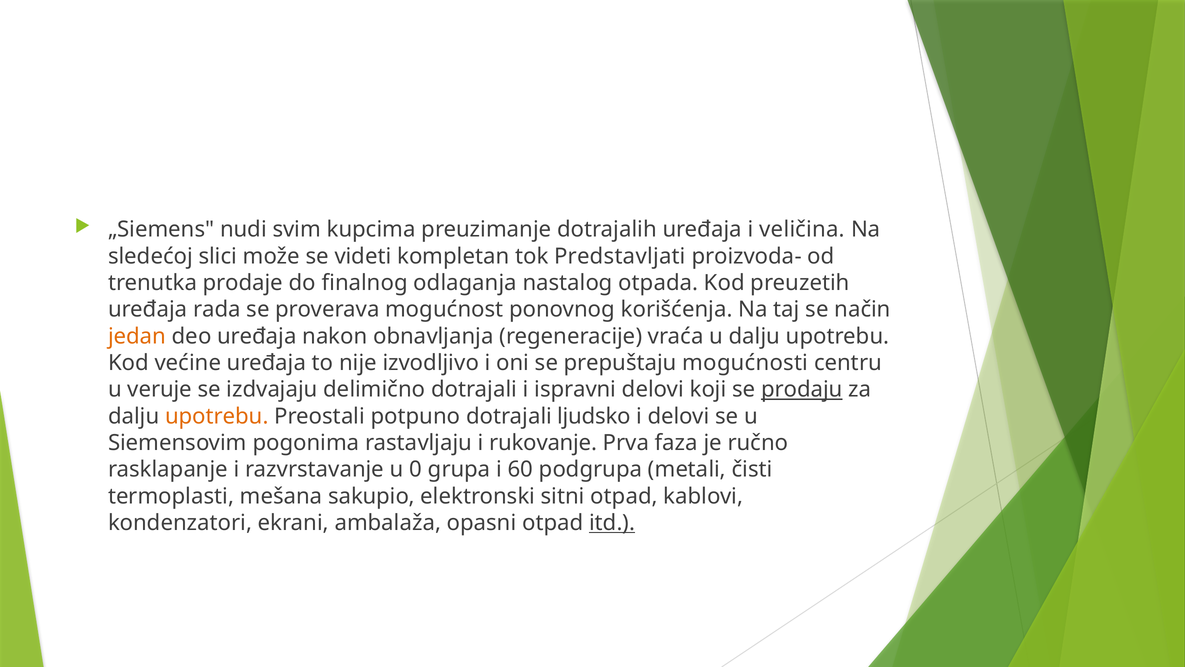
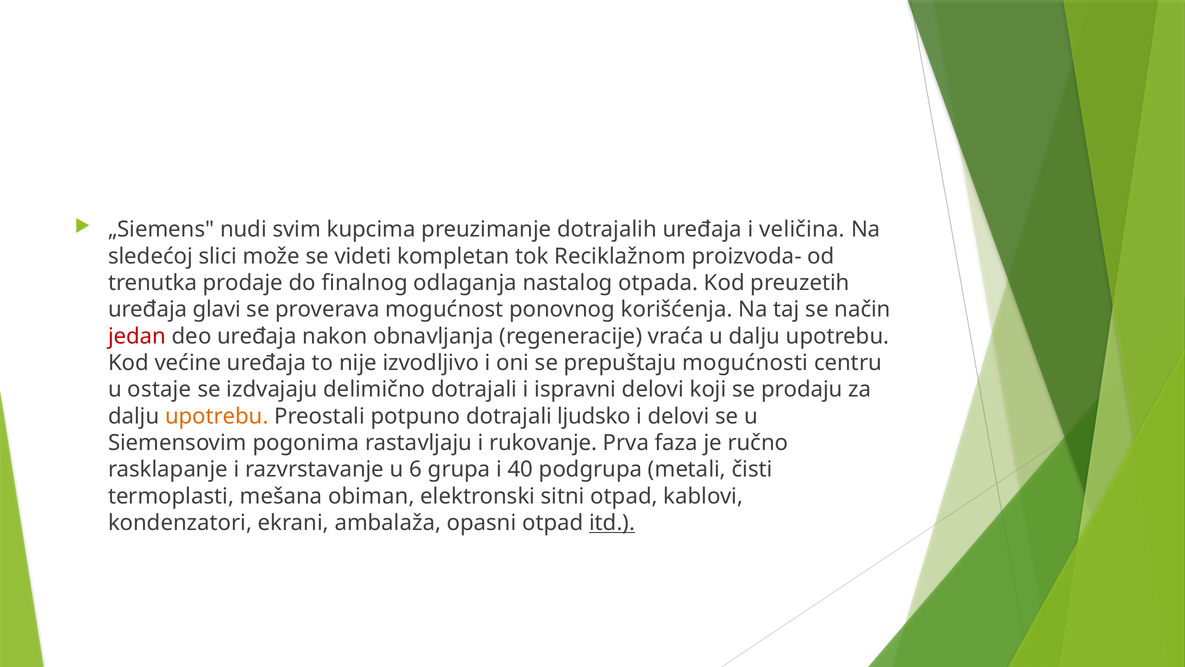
Predstavljati: Predstavljati -> Reciklažnom
rada: rada -> glavi
jedan colour: orange -> red
veruje: veruje -> ostaje
prodaju underline: present -> none
0: 0 -> 6
60: 60 -> 40
sakupio: sakupio -> obiman
